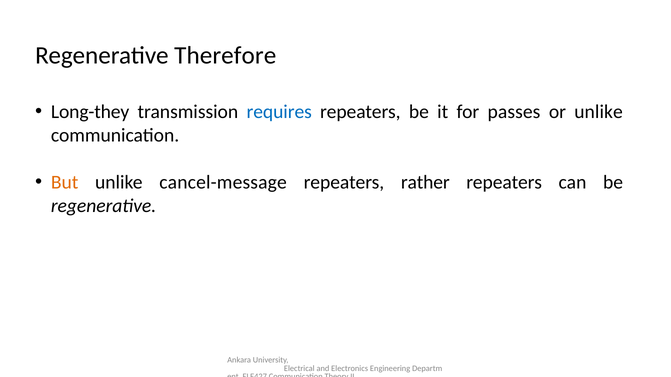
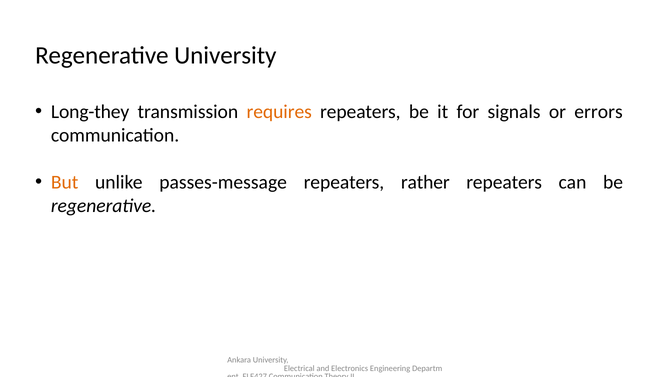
Regenerative Therefore: Therefore -> University
requires colour: blue -> orange
passes: passes -> signals
or unlike: unlike -> errors
cancel-message: cancel-message -> passes-message
